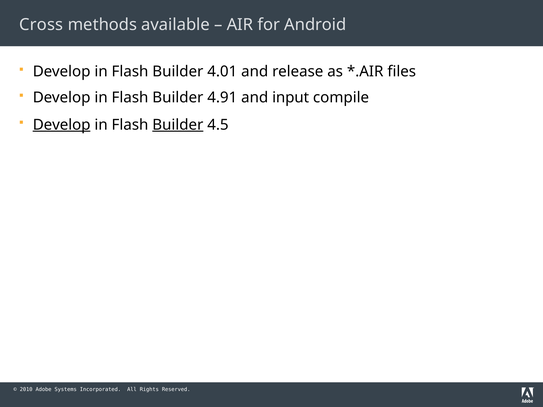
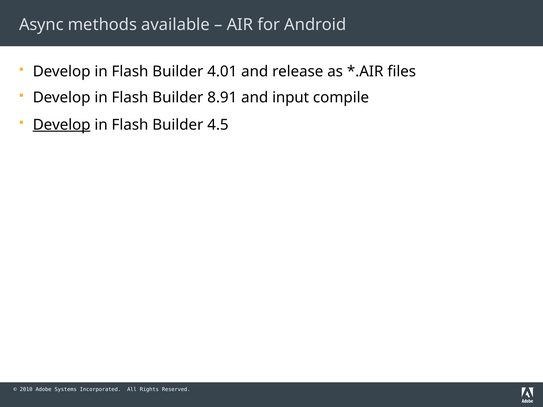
Cross: Cross -> Async
4.91: 4.91 -> 8.91
Builder at (178, 125) underline: present -> none
